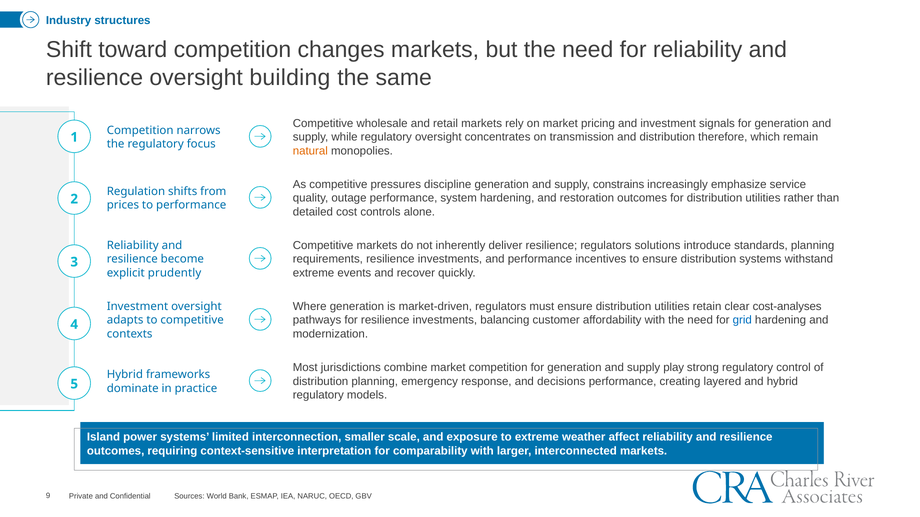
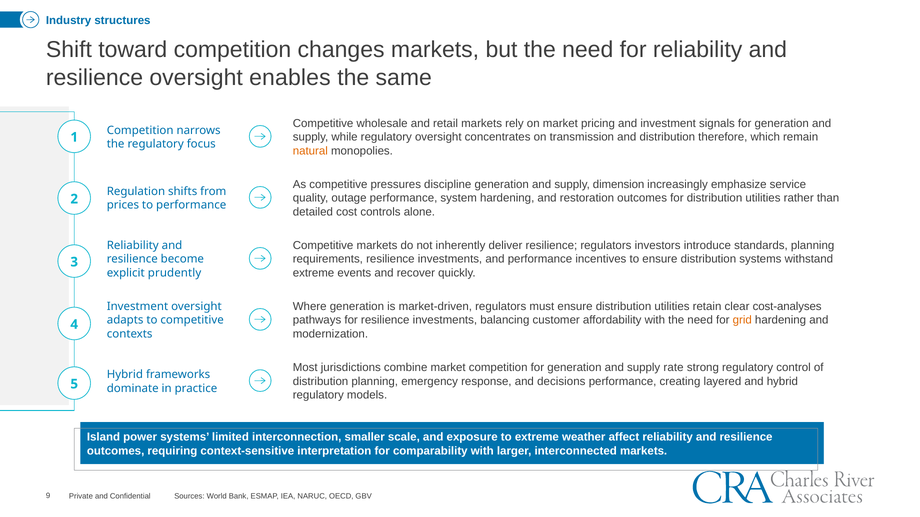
building: building -> enables
constrains: constrains -> dimension
solutions: solutions -> investors
grid colour: blue -> orange
play: play -> rate
